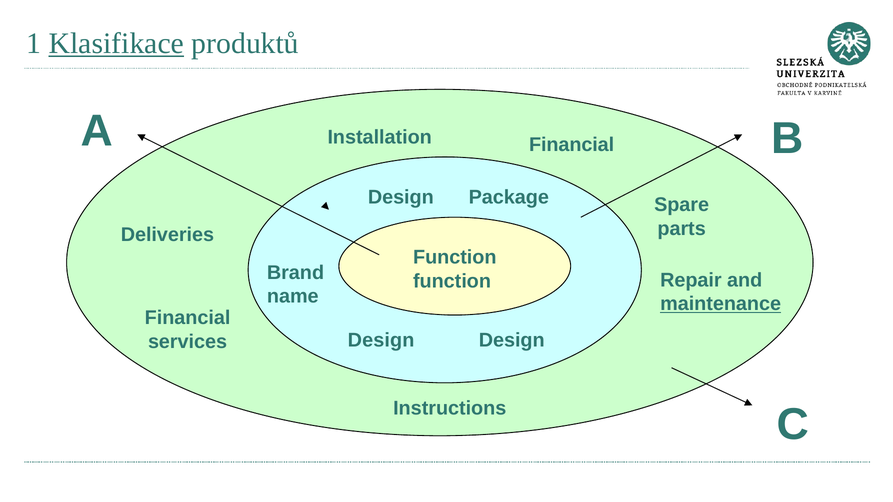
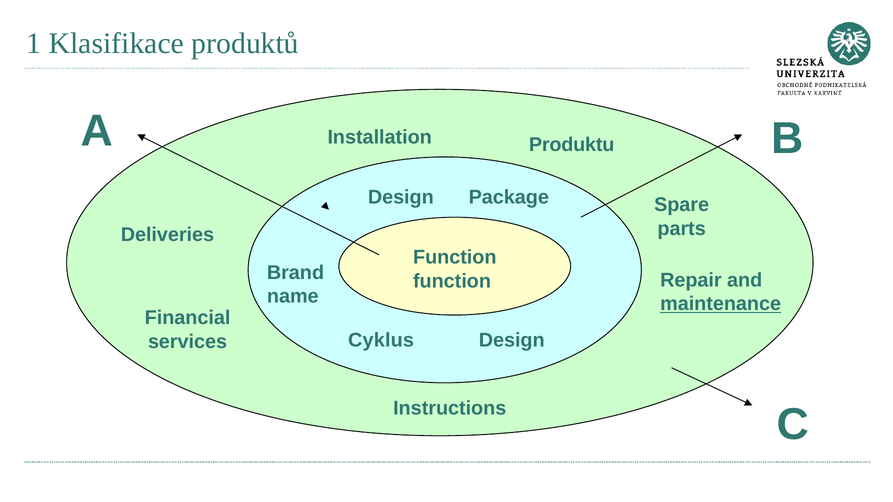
Klasifikace underline: present -> none
Financial at (572, 145): Financial -> Produktu
Design at (381, 340): Design -> Cyklus
